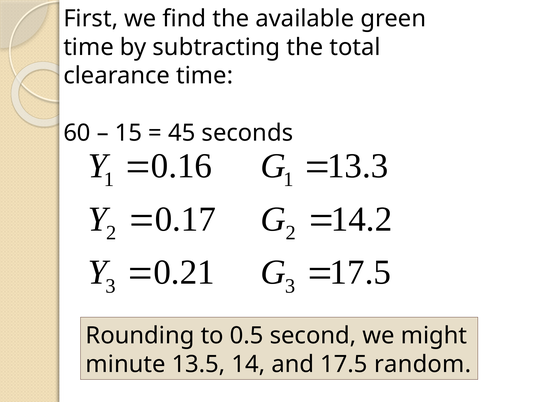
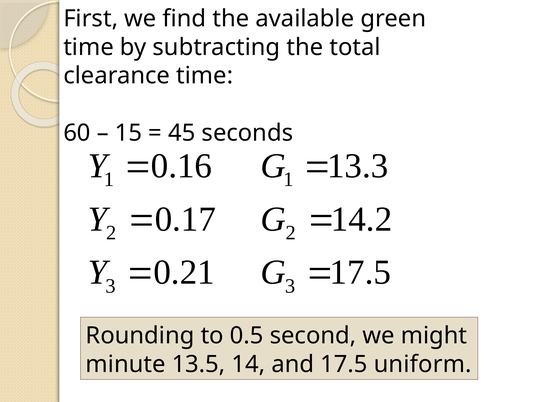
random: random -> uniform
